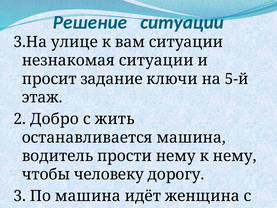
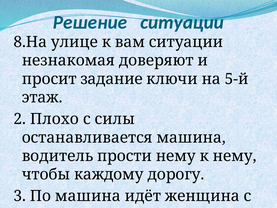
3.На: 3.На -> 8.На
незнакомая ситуации: ситуации -> доверяют
Добро: Добро -> Плохо
жить: жить -> силы
человеку: человеку -> каждому
